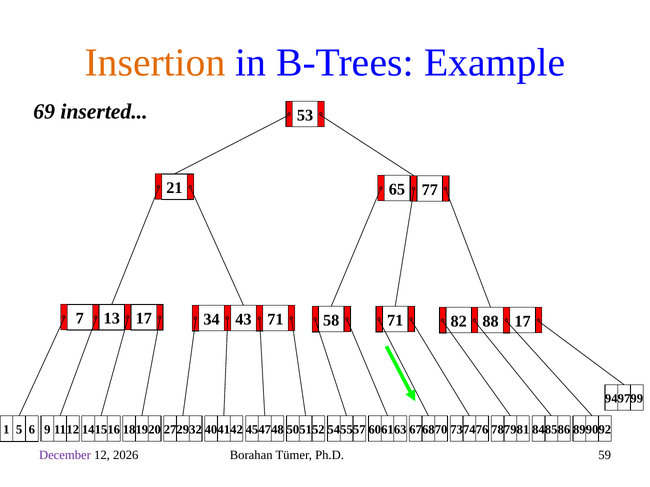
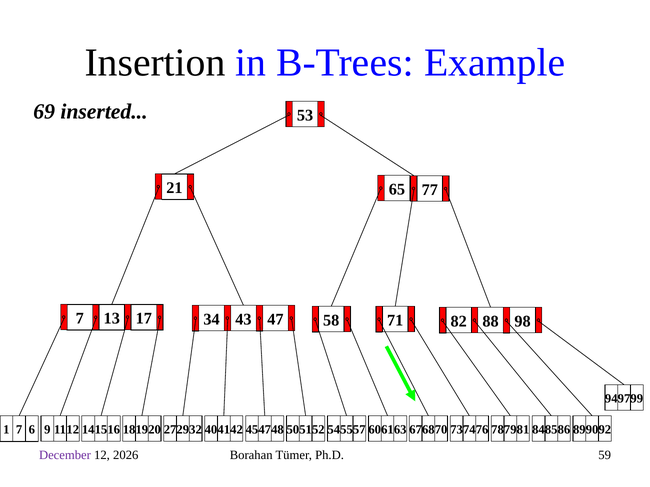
Insertion colour: orange -> black
43 71: 71 -> 47
88 17: 17 -> 98
1 5: 5 -> 7
